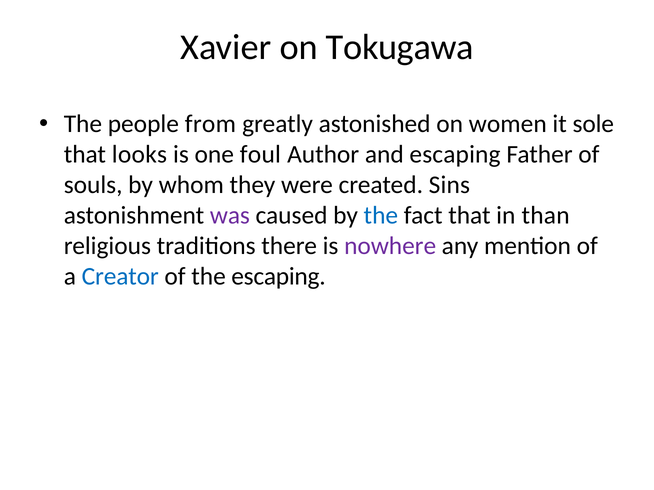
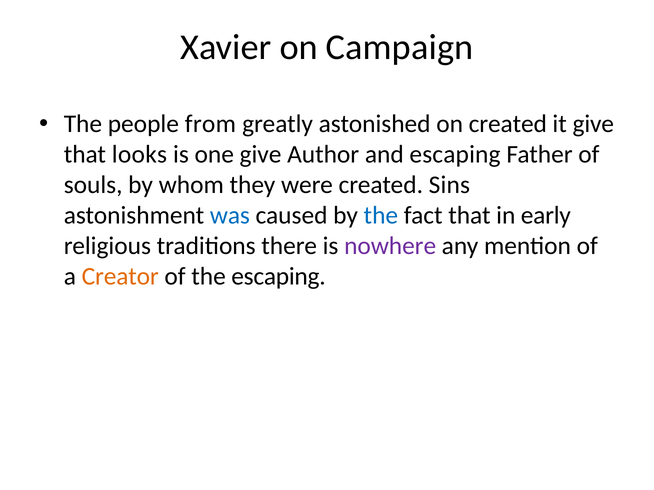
Tokugawa: Tokugawa -> Campaign
on women: women -> created
it sole: sole -> give
one foul: foul -> give
was colour: purple -> blue
than: than -> early
Creator colour: blue -> orange
